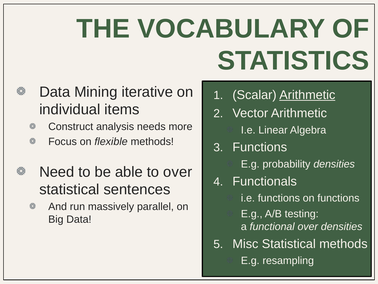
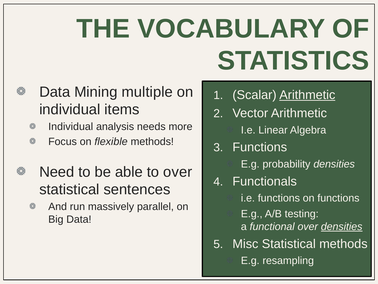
iterative: iterative -> multiple
Construct at (71, 126): Construct -> Individual
densities at (342, 226) underline: none -> present
